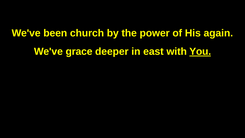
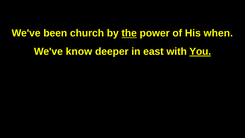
the underline: none -> present
again: again -> when
grace: grace -> know
